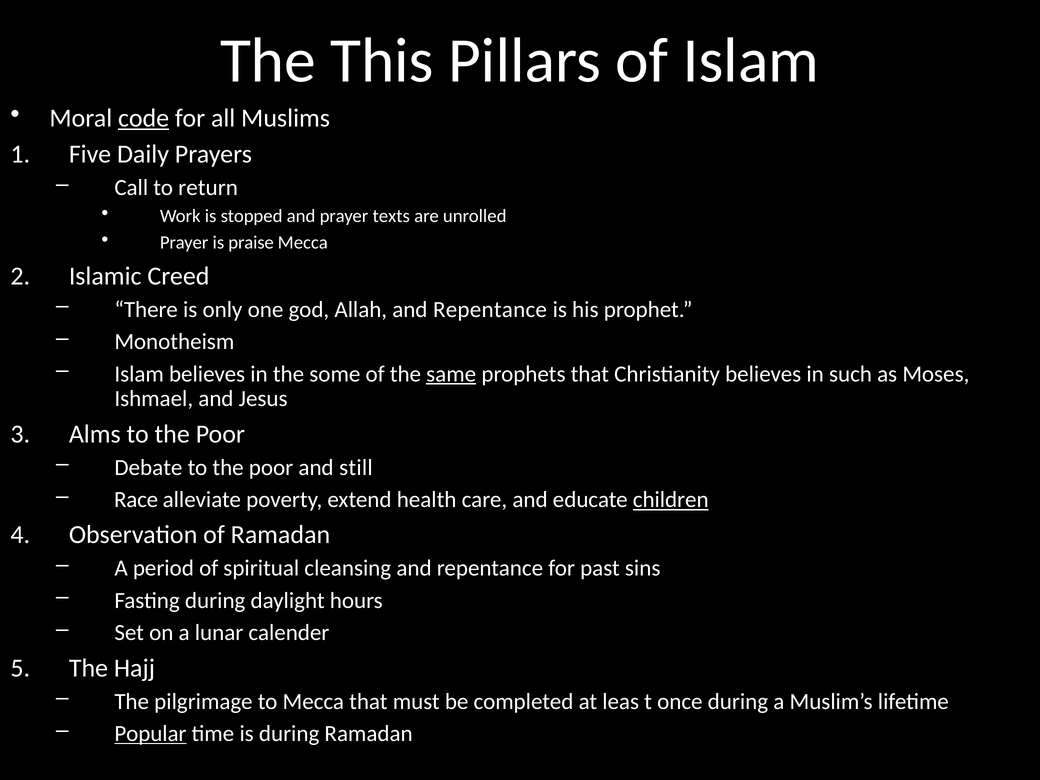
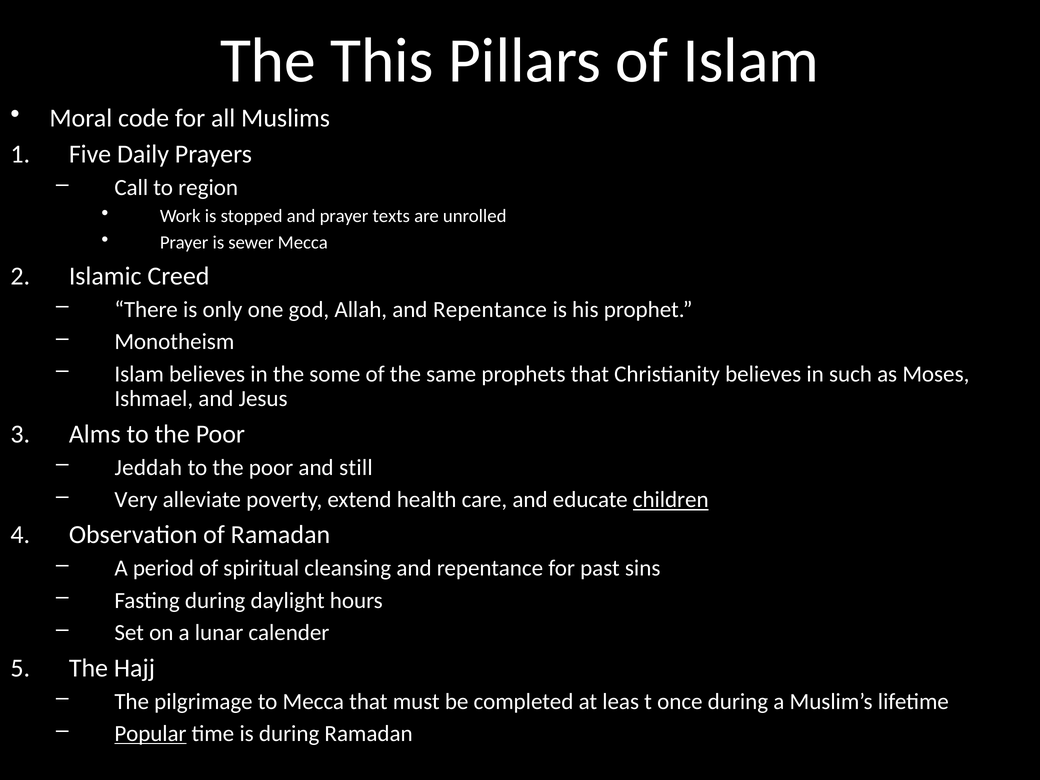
code underline: present -> none
return: return -> region
praise: praise -> sewer
same underline: present -> none
Debate: Debate -> Jeddah
Race: Race -> Very
